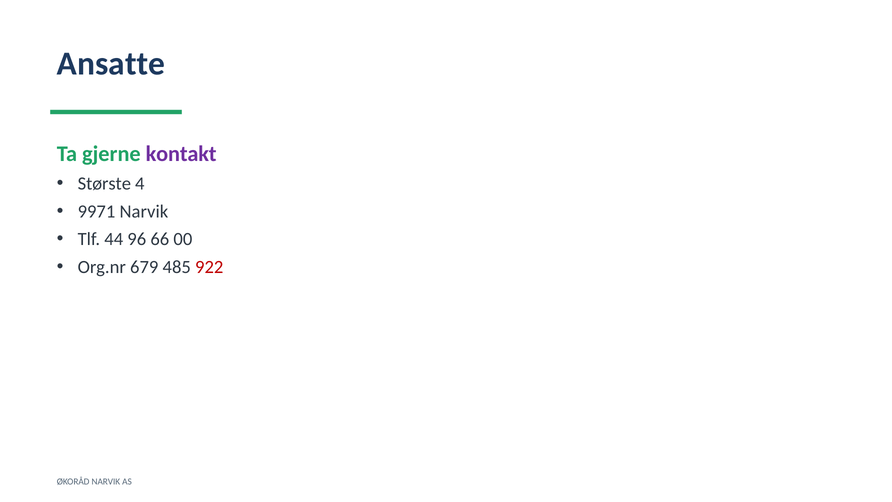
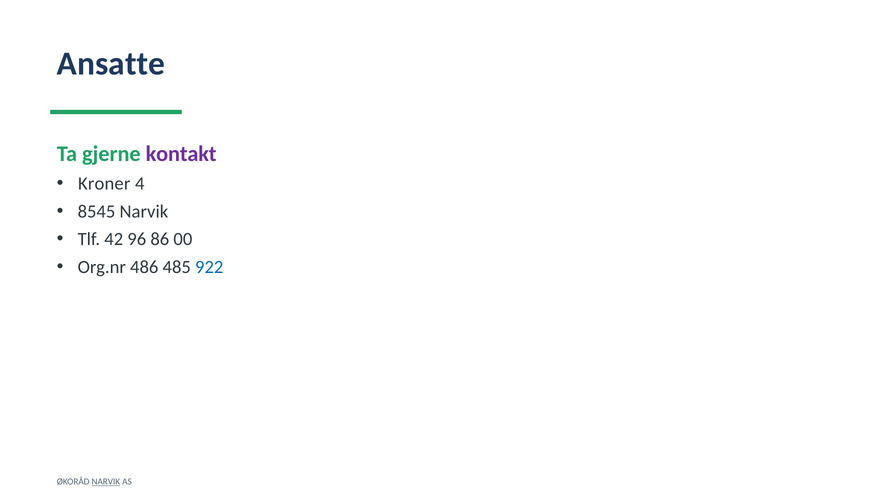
Største: Største -> Kroner
9971: 9971 -> 8545
44: 44 -> 42
66: 66 -> 86
679: 679 -> 486
922 colour: red -> blue
NARVIK at (106, 481) underline: none -> present
